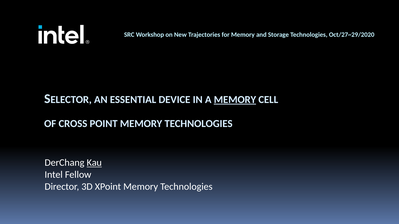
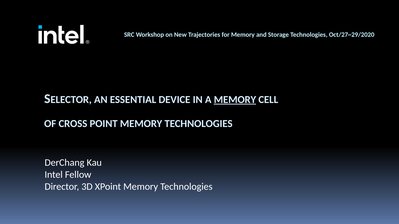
Kau underline: present -> none
